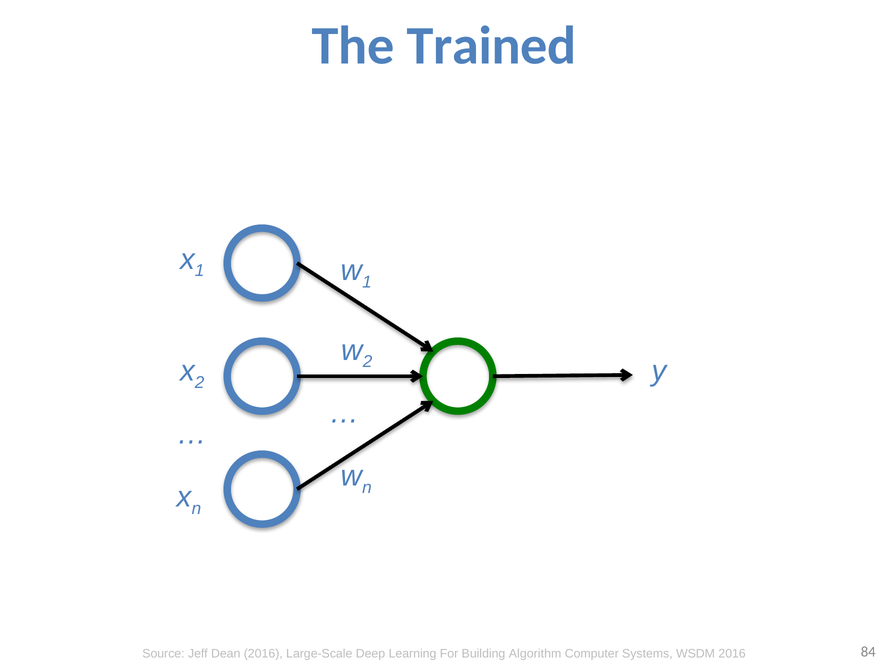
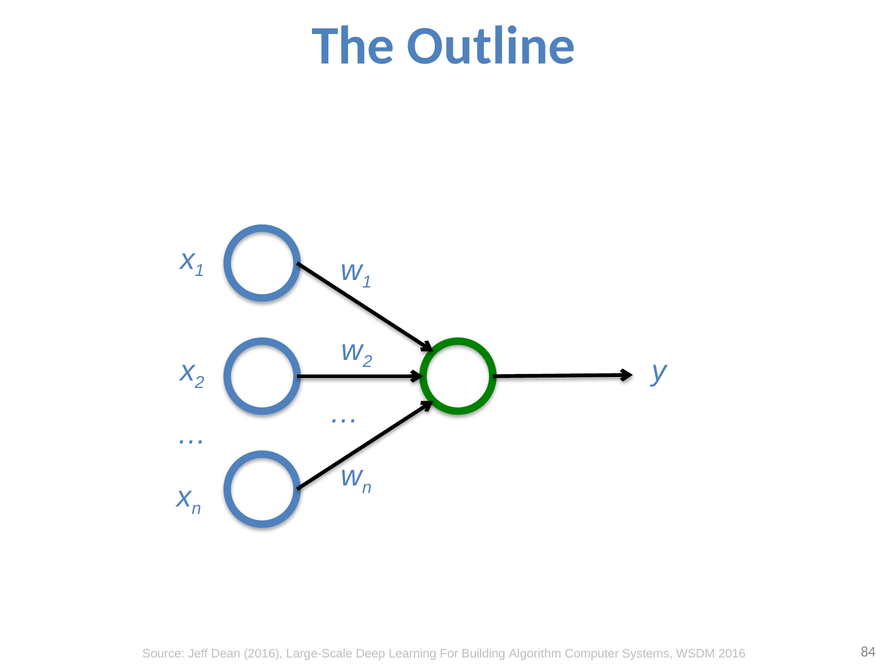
Trained: Trained -> Outline
